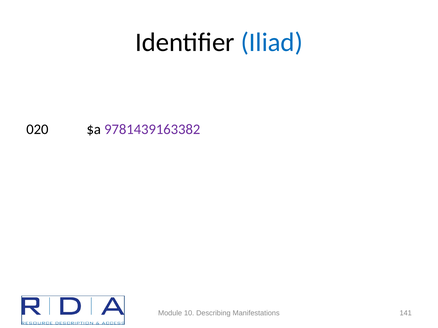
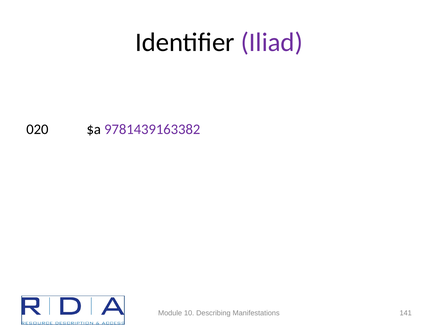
Iliad colour: blue -> purple
